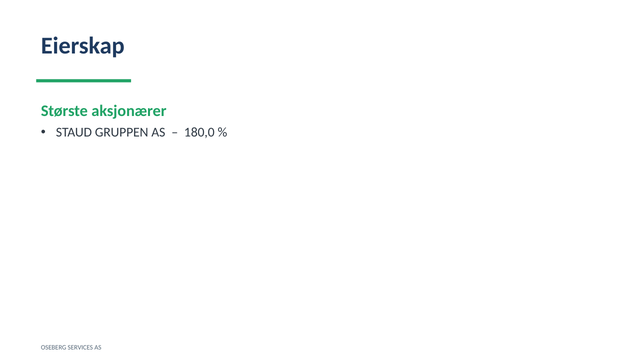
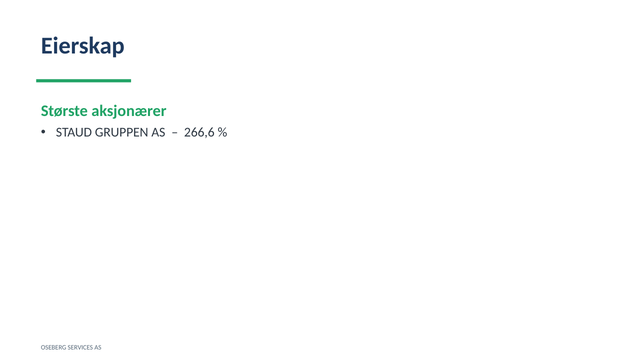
180,0: 180,0 -> 266,6
